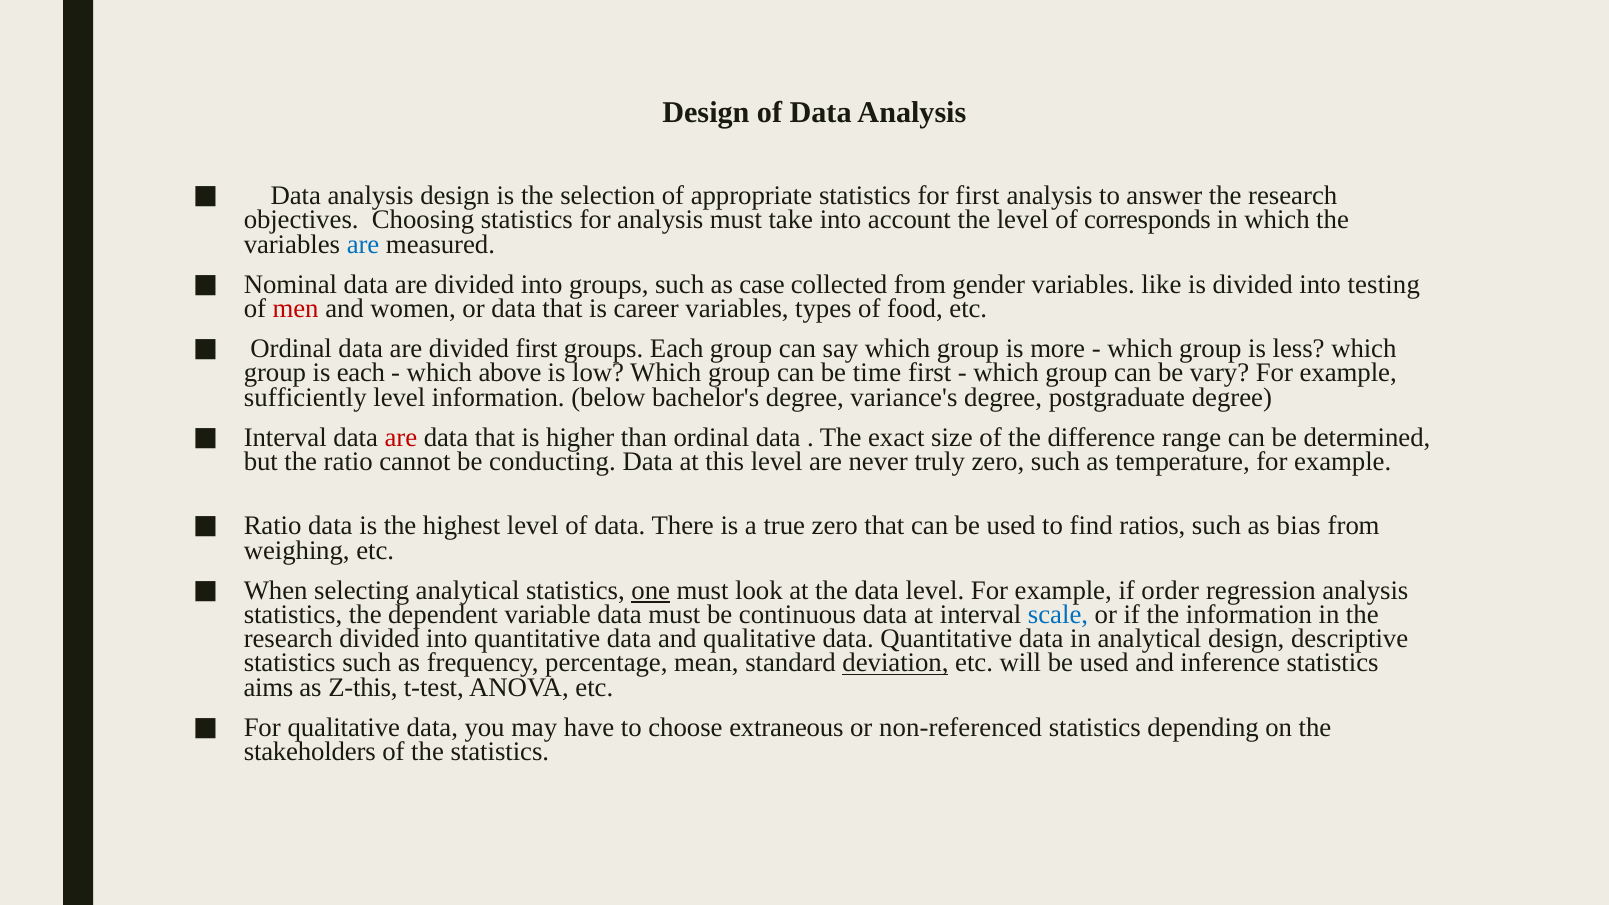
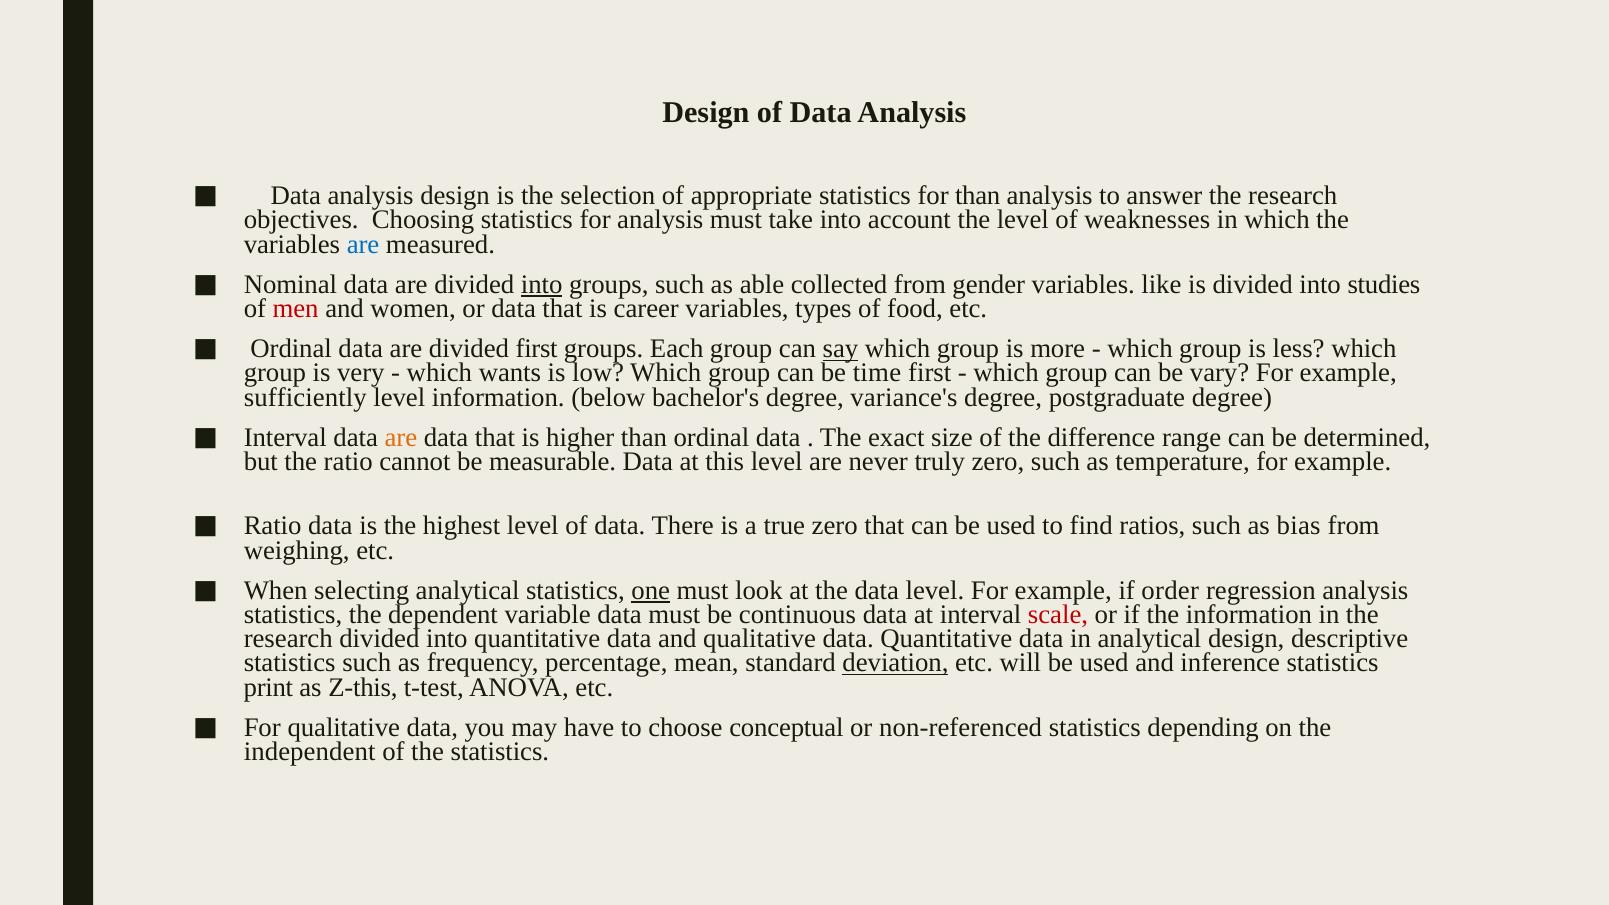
for first: first -> than
corresponds: corresponds -> weaknesses
into at (542, 285) underline: none -> present
case: case -> able
testing: testing -> studies
say underline: none -> present
is each: each -> very
above: above -> wants
are at (401, 438) colour: red -> orange
conducting: conducting -> measurable
scale colour: blue -> red
aims: aims -> print
extraneous: extraneous -> conceptual
stakeholders: stakeholders -> independent
